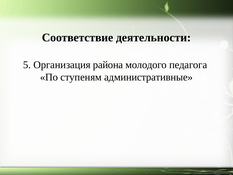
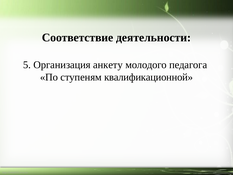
района: района -> анкету
административные: административные -> квалификационной
